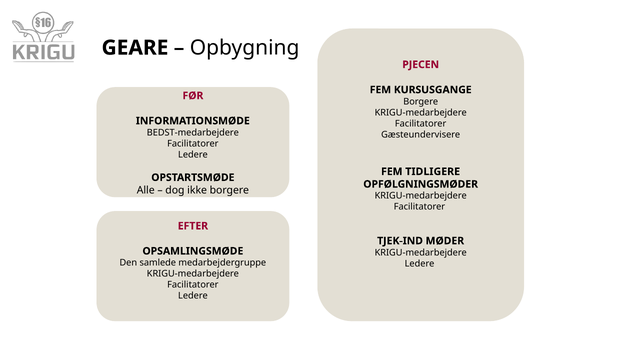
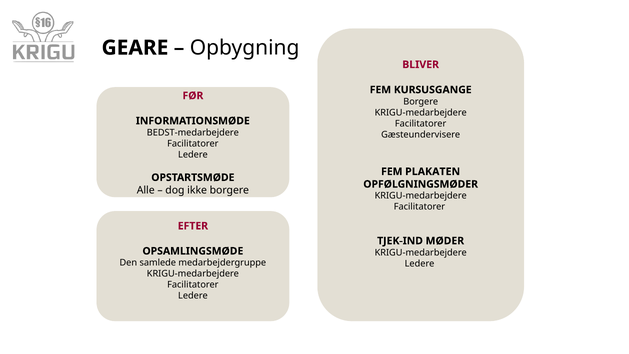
PJECEN: PJECEN -> BLIVER
TIDLIGERE: TIDLIGERE -> PLAKATEN
